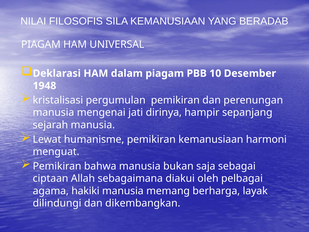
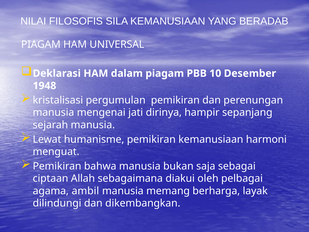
hakiki: hakiki -> ambil
